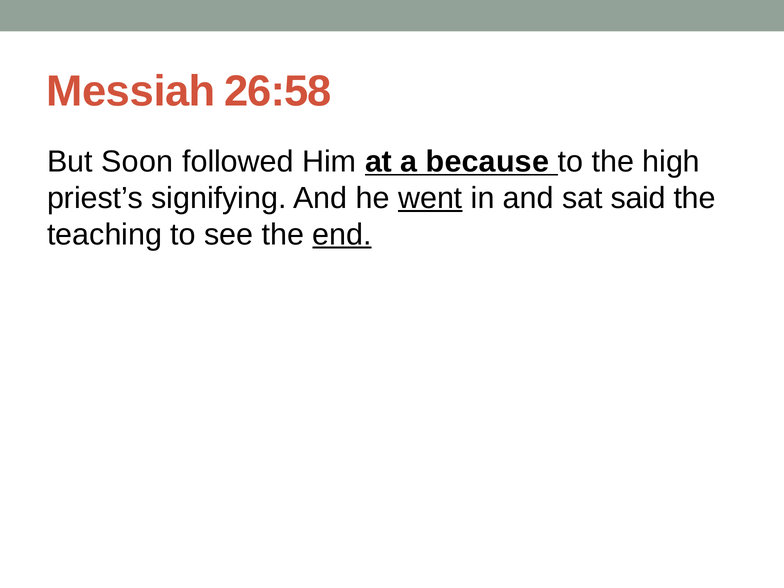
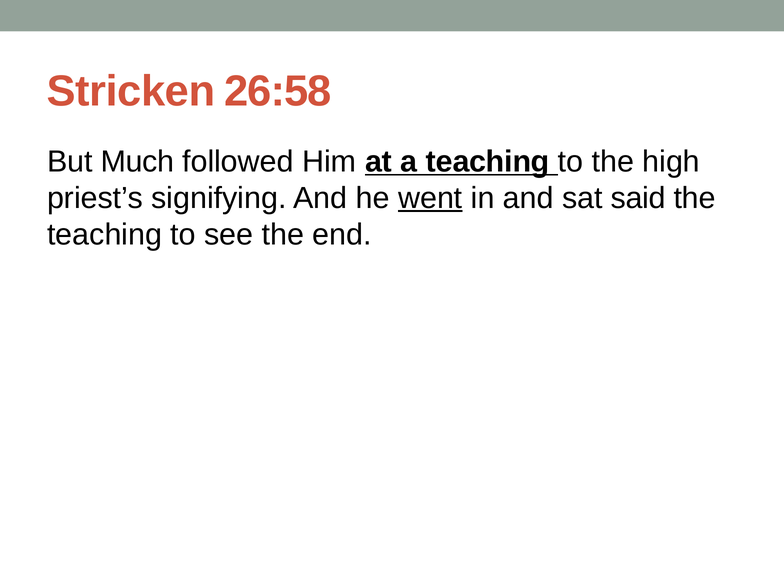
Messiah: Messiah -> Stricken
Soon: Soon -> Much
a because: because -> teaching
end underline: present -> none
